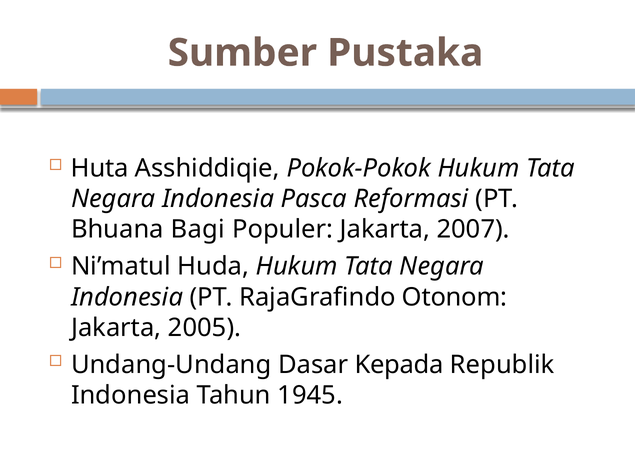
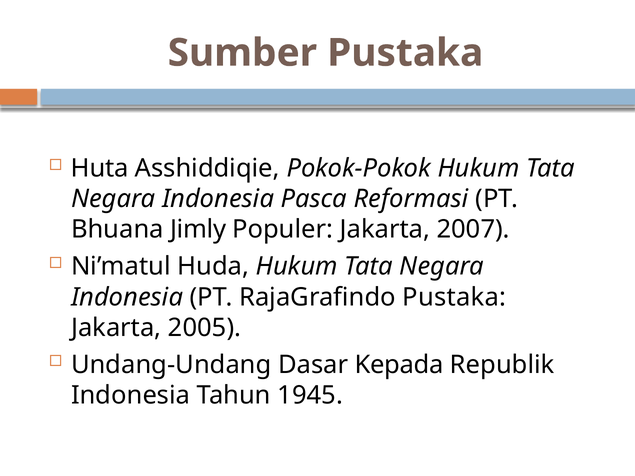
Bagi: Bagi -> Jimly
RajaGrafindo Otonom: Otonom -> Pustaka
